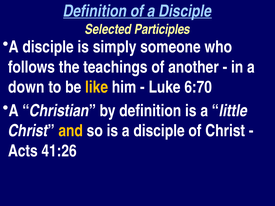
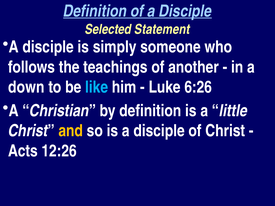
Participles: Participles -> Statement
like colour: yellow -> light blue
6:70: 6:70 -> 6:26
41:26: 41:26 -> 12:26
